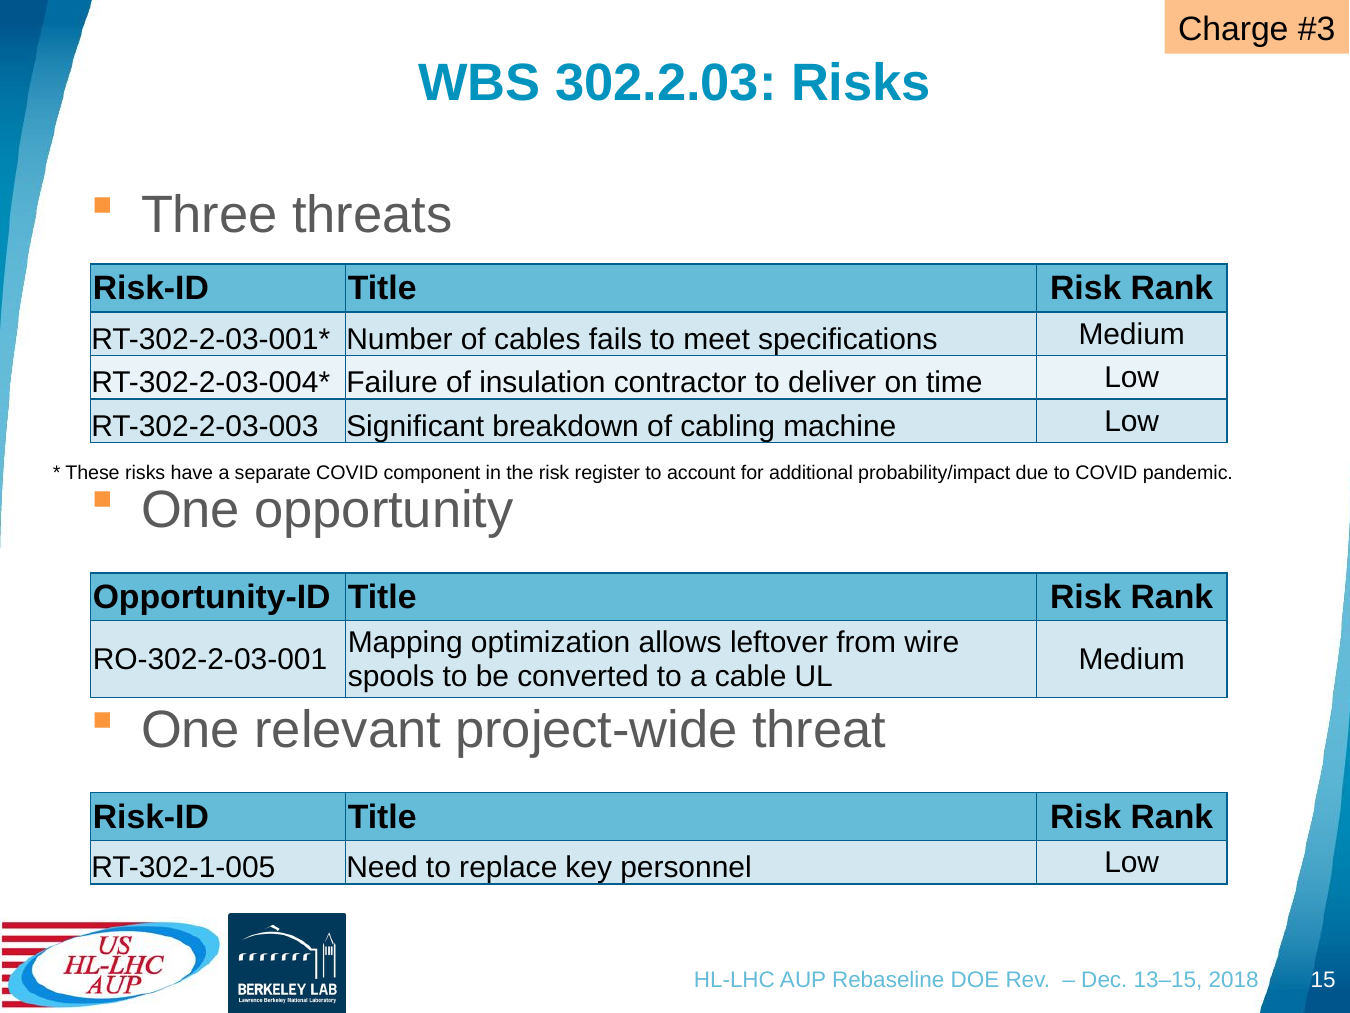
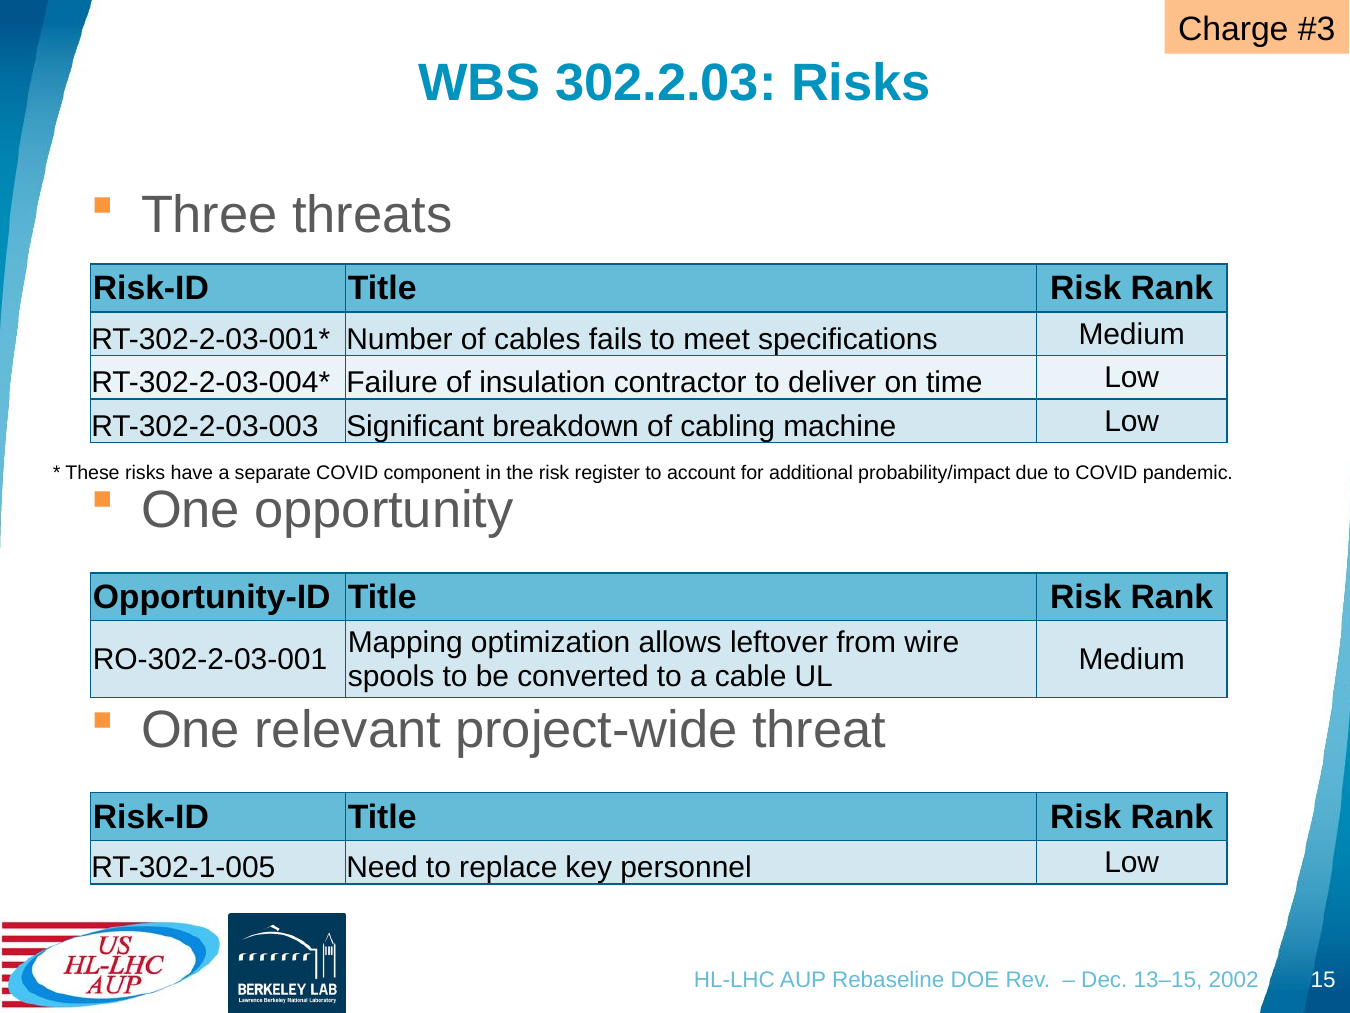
2018: 2018 -> 2002
